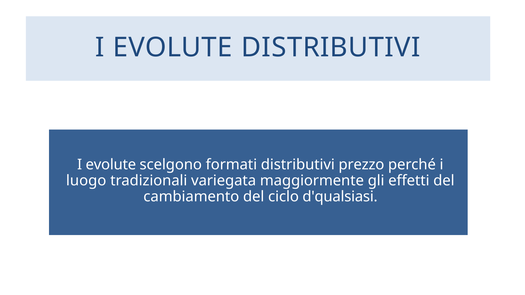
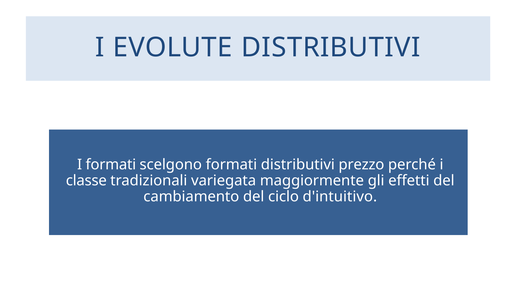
evolute at (111, 165): evolute -> formati
luogo: luogo -> classe
d'qualsiasi: d'qualsiasi -> d'intuitivo
